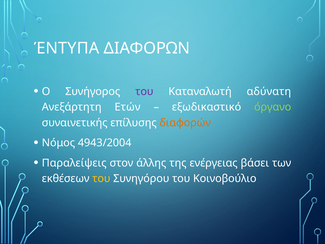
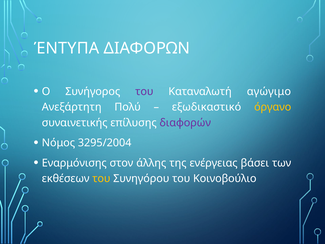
αδύνατη: αδύνατη -> αγώγιμο
Ετών: Ετών -> Πολύ
όργανο colour: light green -> yellow
διαφορών colour: orange -> purple
4943/2004: 4943/2004 -> 3295/2004
Παραλείψεις: Παραλείψεις -> Εναρμόνισης
